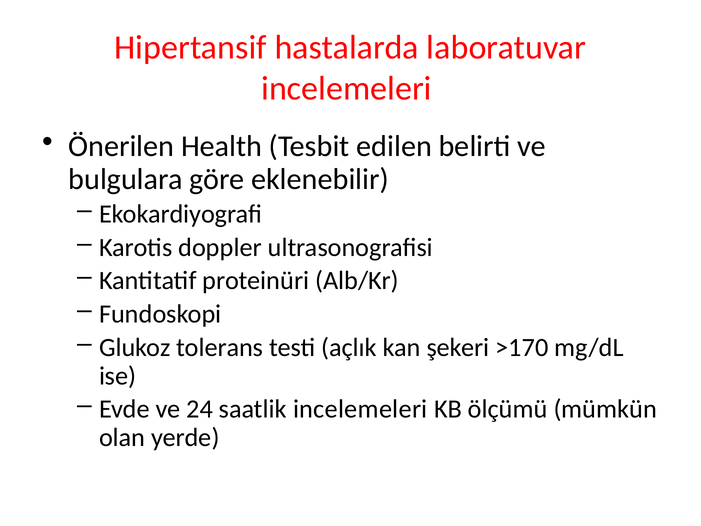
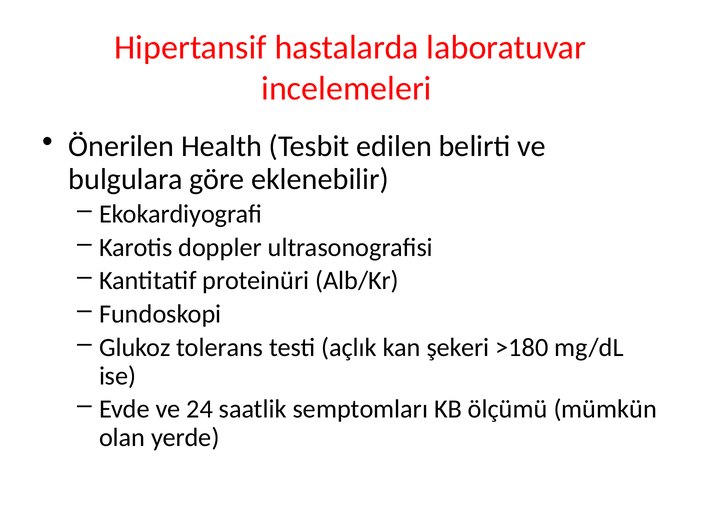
>170: >170 -> >180
saatlik incelemeleri: incelemeleri -> semptomları
